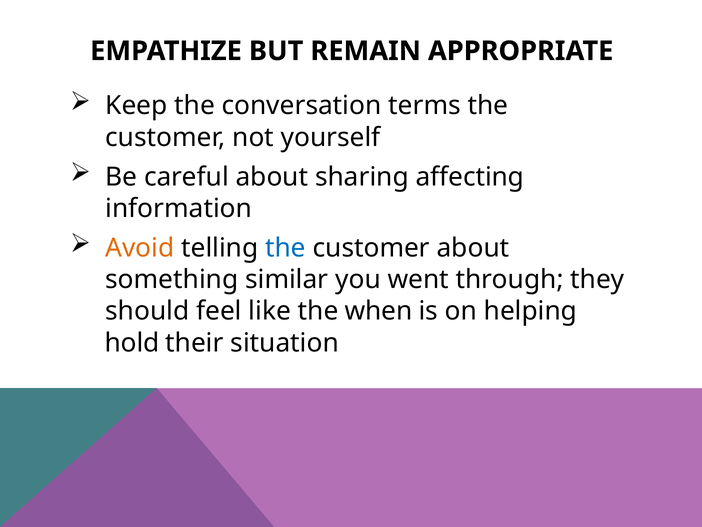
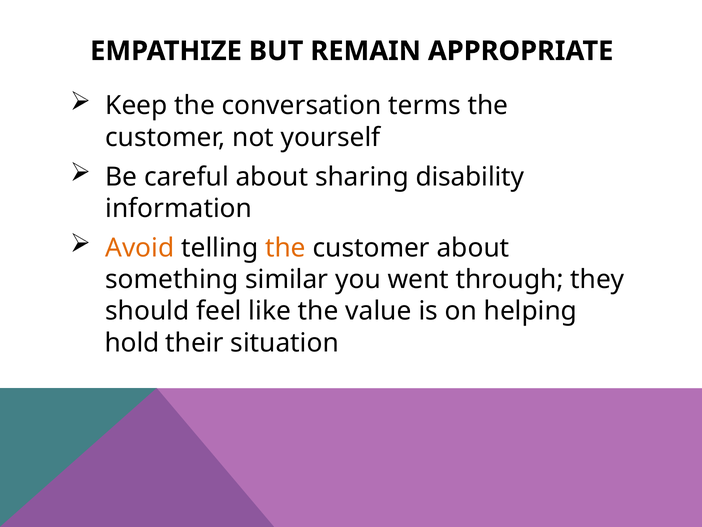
affecting: affecting -> disability
the at (285, 248) colour: blue -> orange
when: when -> value
